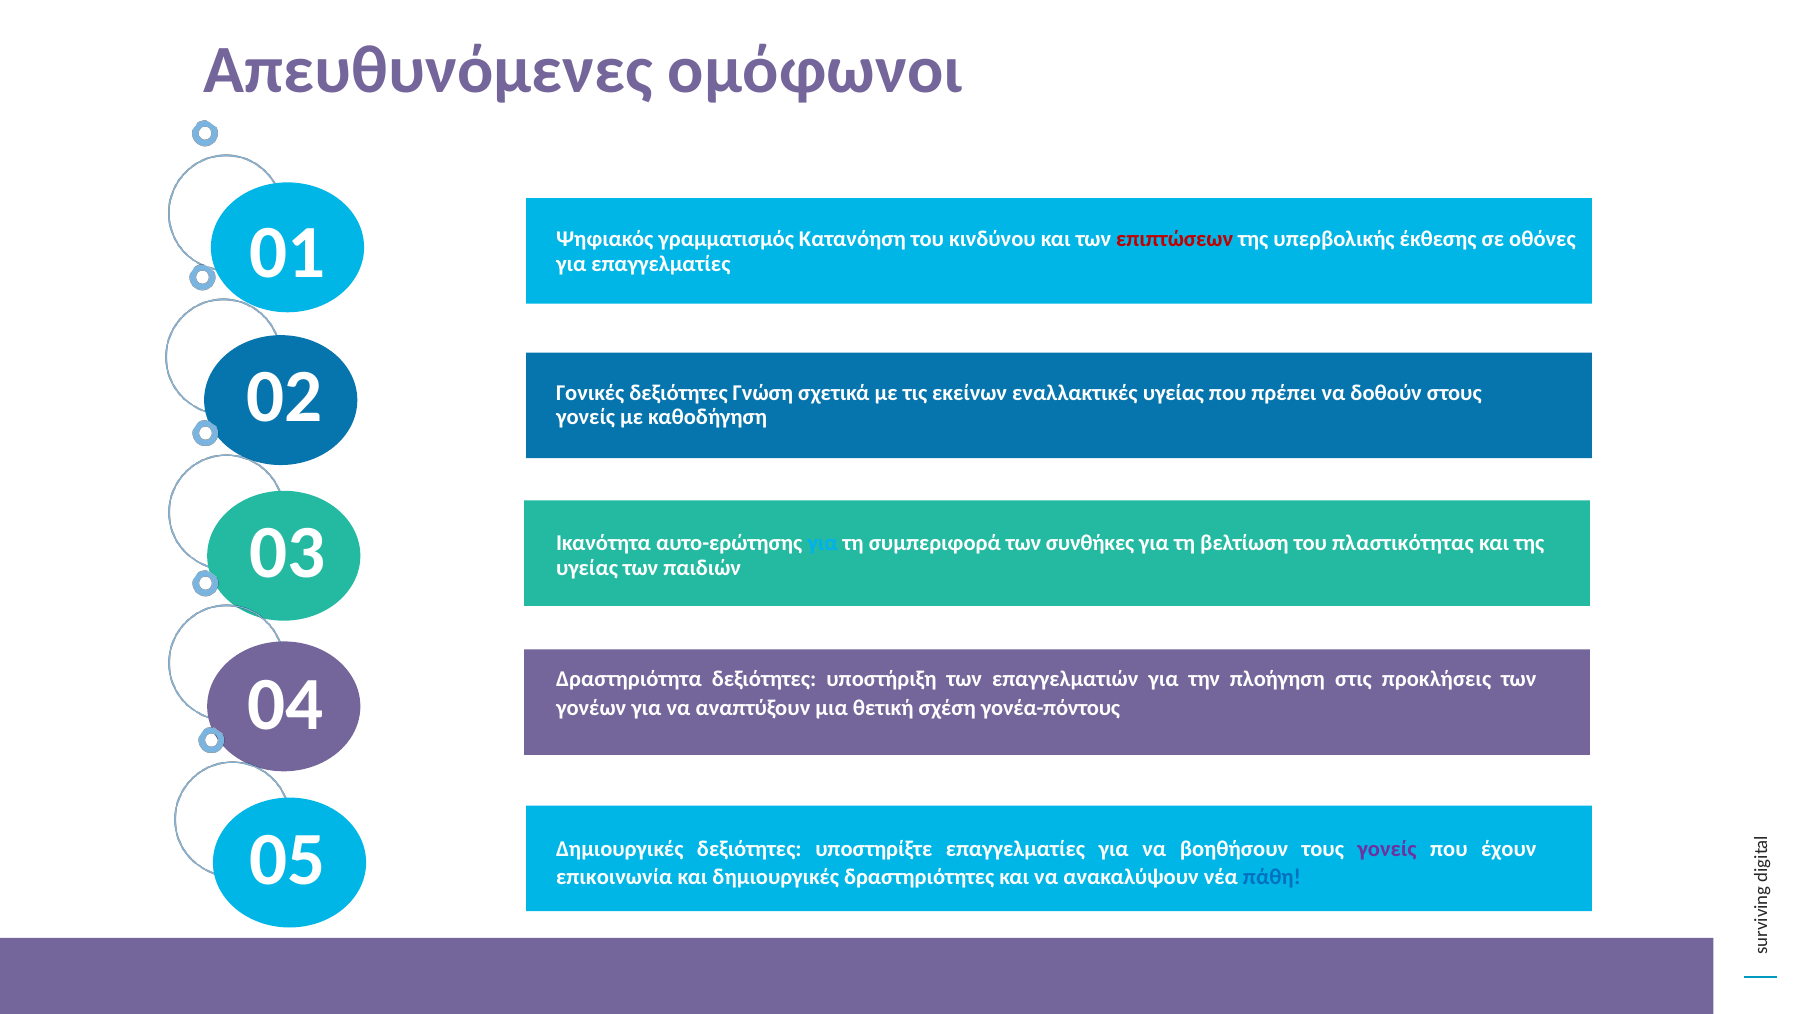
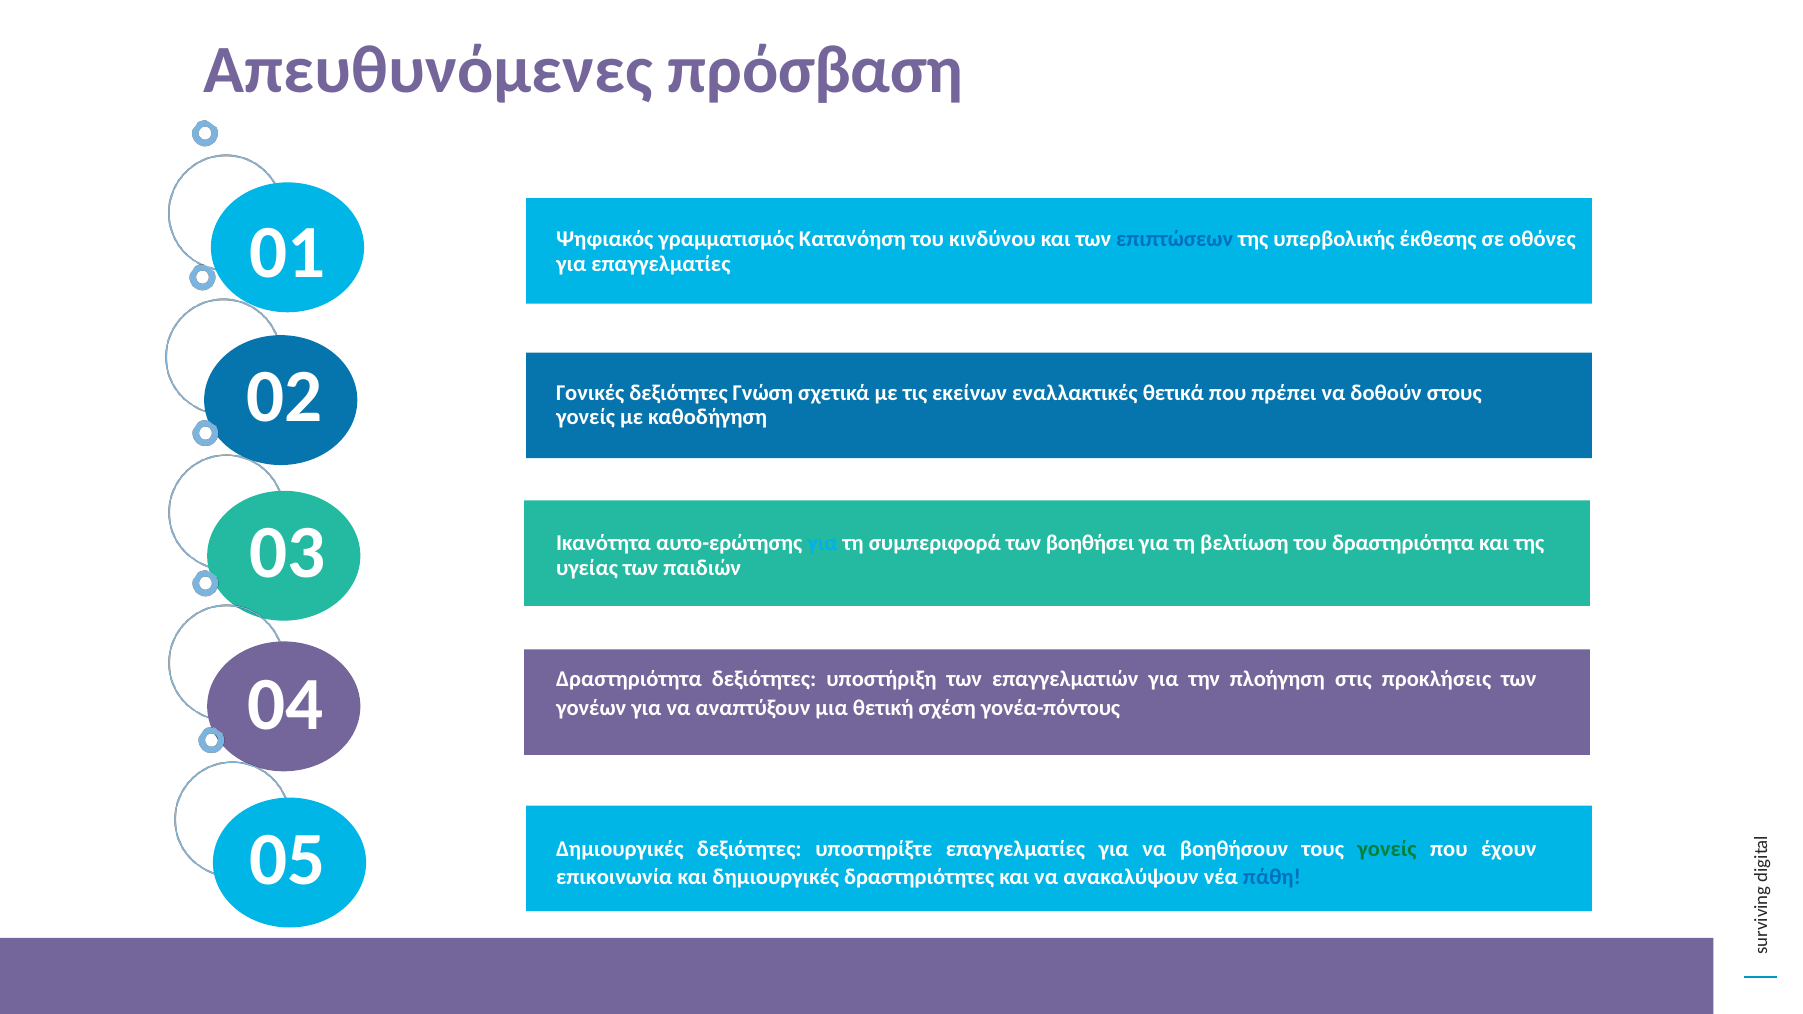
ομόφωνοι: ομόφωνοι -> πρόσβαση
επιπτώσεων colour: red -> blue
εναλλακτικές υγείας: υγείας -> θετικά
συνθήκες: συνθήκες -> βοηθήσει
του πλαστικότητας: πλαστικότητας -> δραστηριότητα
γονείς at (1387, 849) colour: purple -> green
